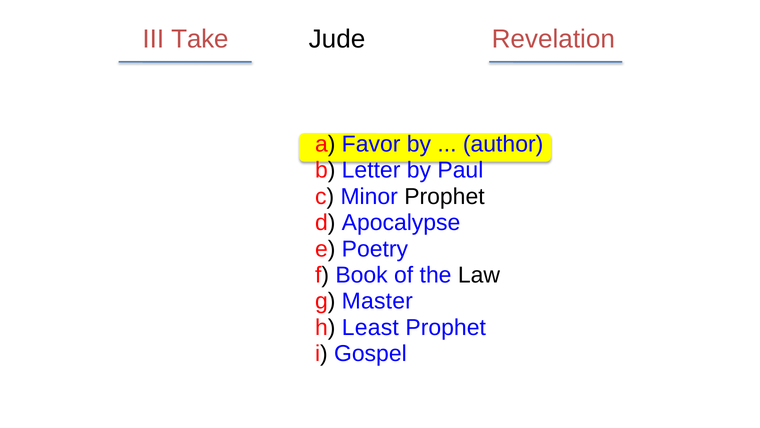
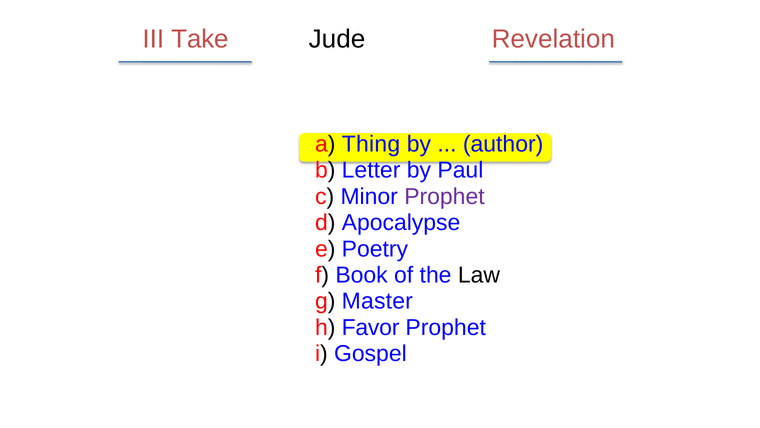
Favor: Favor -> Thing
Prophet at (444, 196) colour: black -> purple
Least: Least -> Favor
